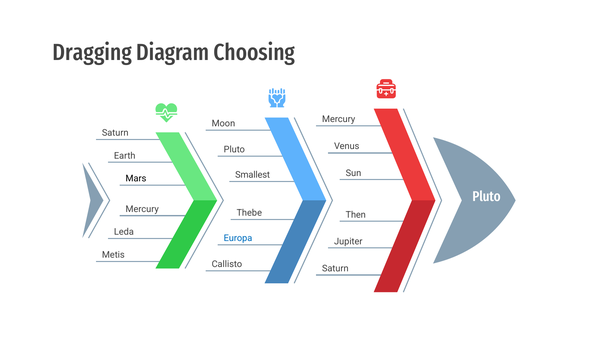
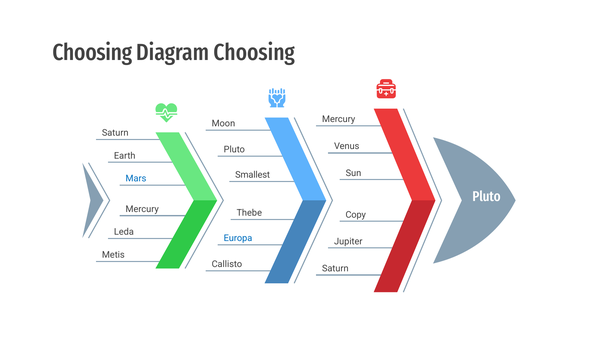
Dragging at (92, 52): Dragging -> Choosing
Mars colour: black -> blue
Then: Then -> Copy
